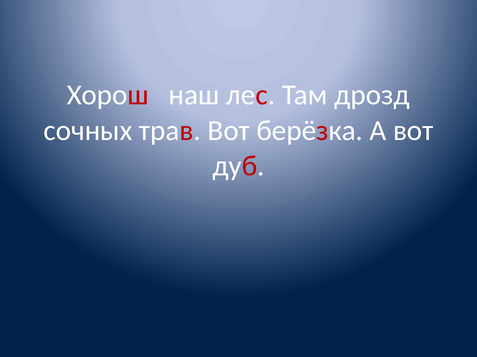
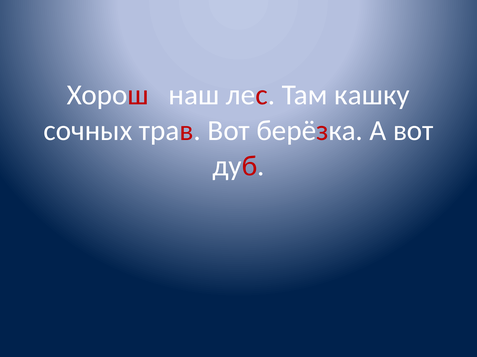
дрозд: дрозд -> кашку
